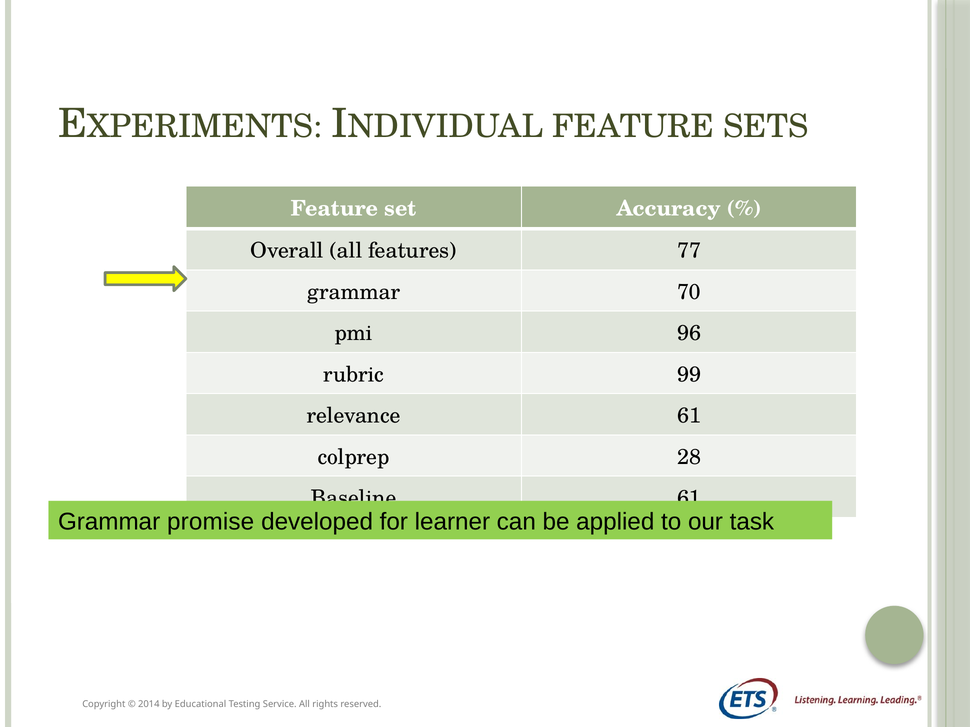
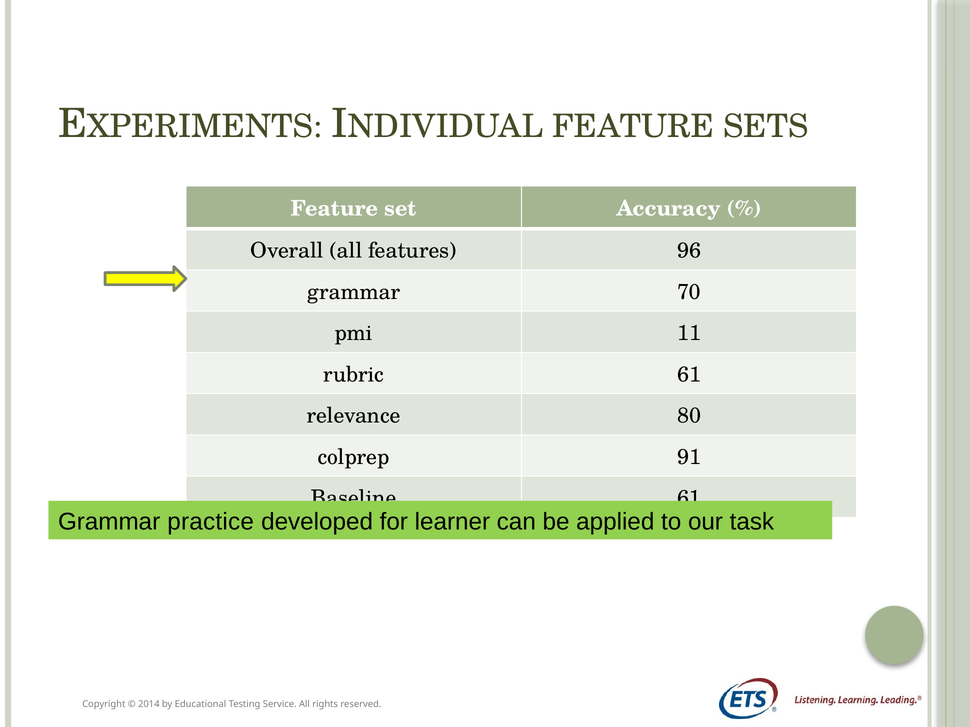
77: 77 -> 96
96: 96 -> 11
rubric 99: 99 -> 61
relevance 61: 61 -> 80
28: 28 -> 91
promise: promise -> practice
